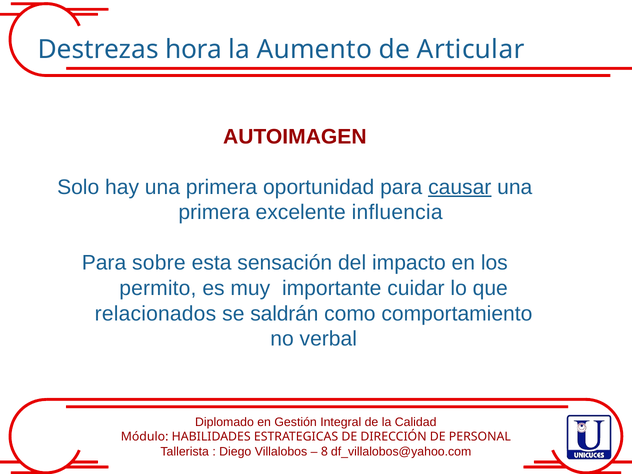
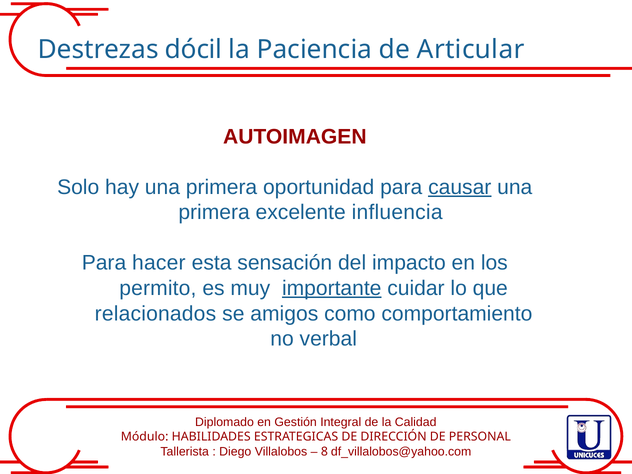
hora: hora -> dócil
Aumento: Aumento -> Paciencia
sobre: sobre -> hacer
importante underline: none -> present
saldrán: saldrán -> amigos
